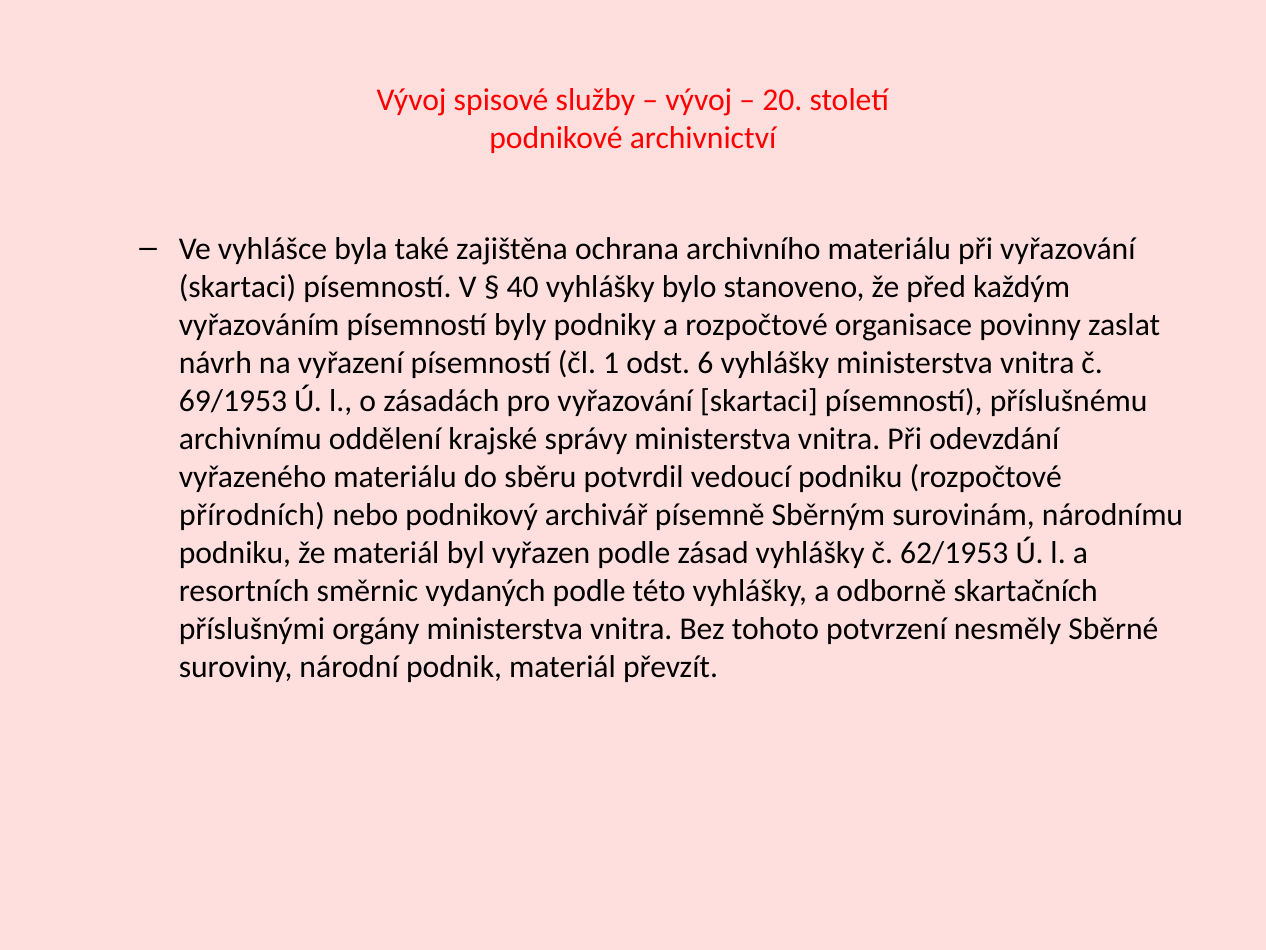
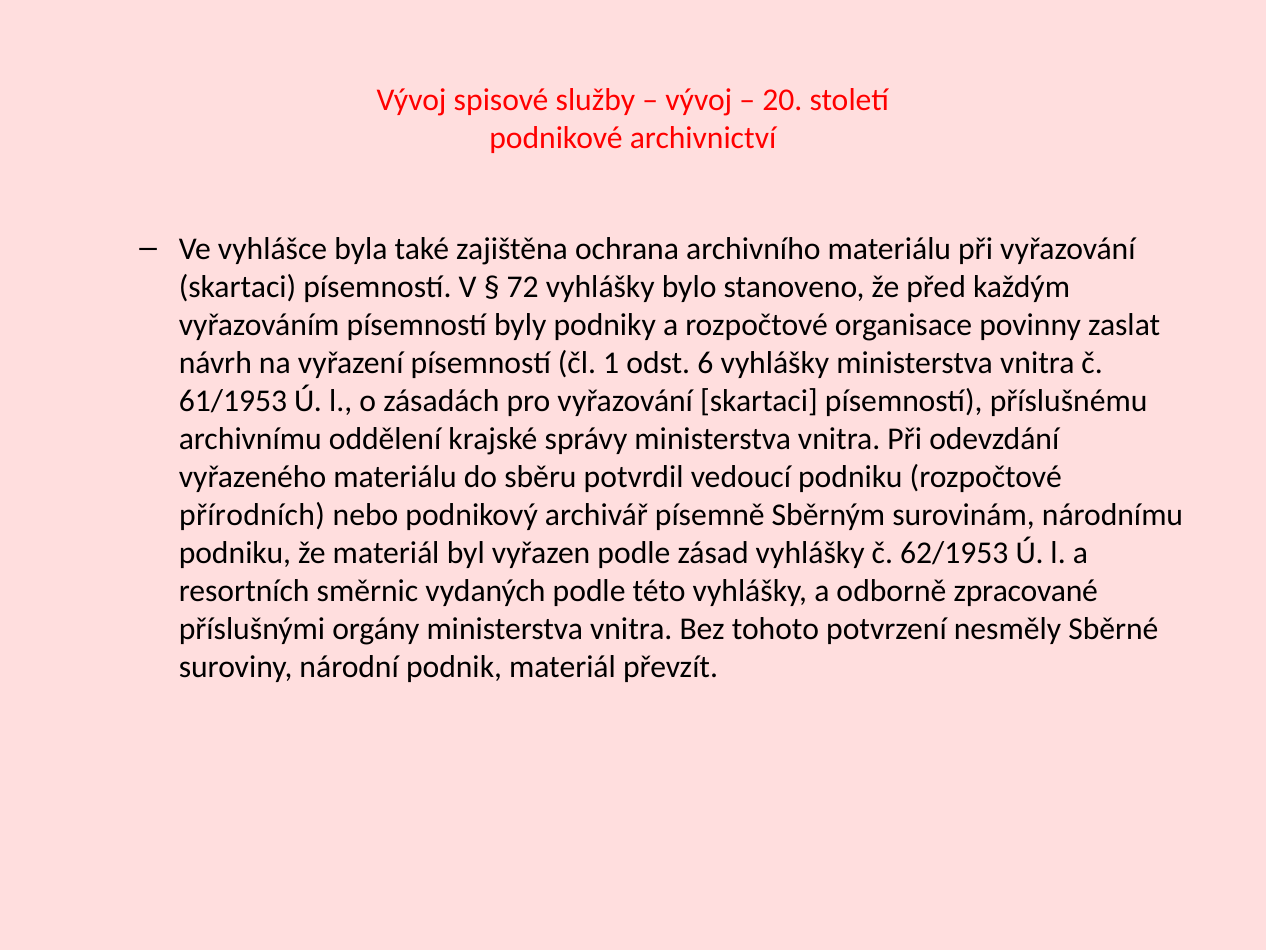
40: 40 -> 72
69/1953: 69/1953 -> 61/1953
skartačních: skartačních -> zpracované
